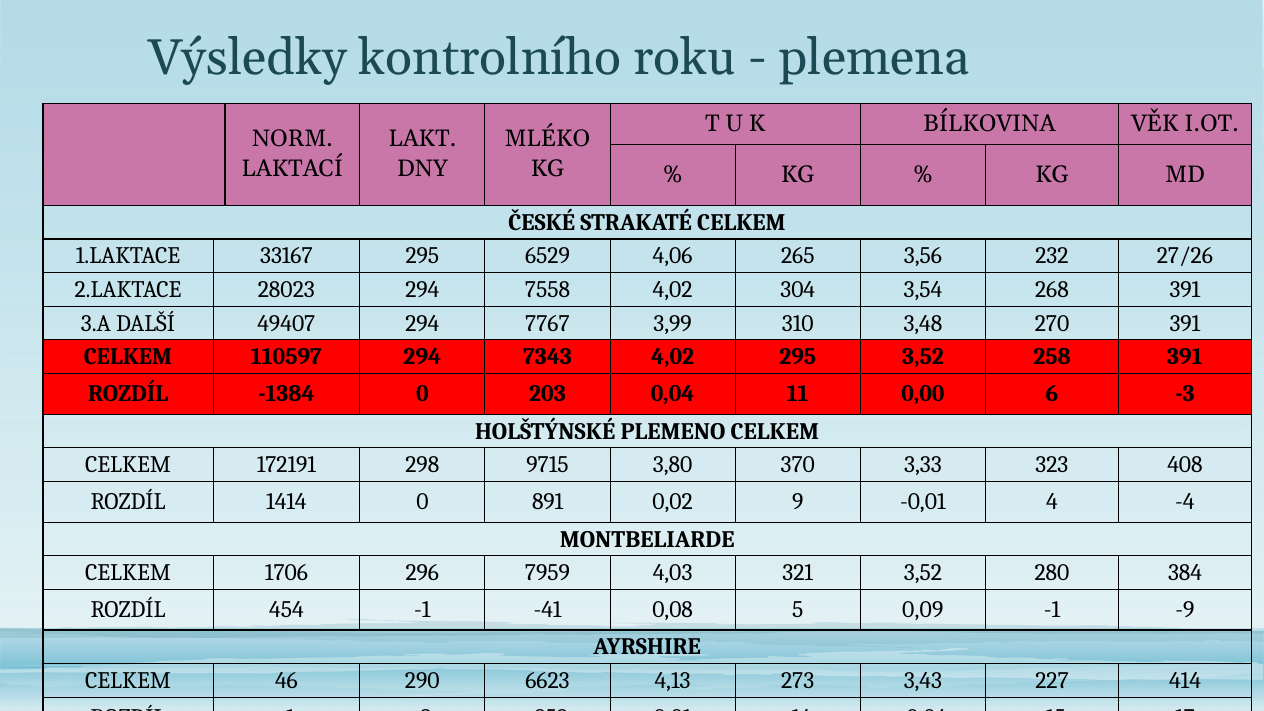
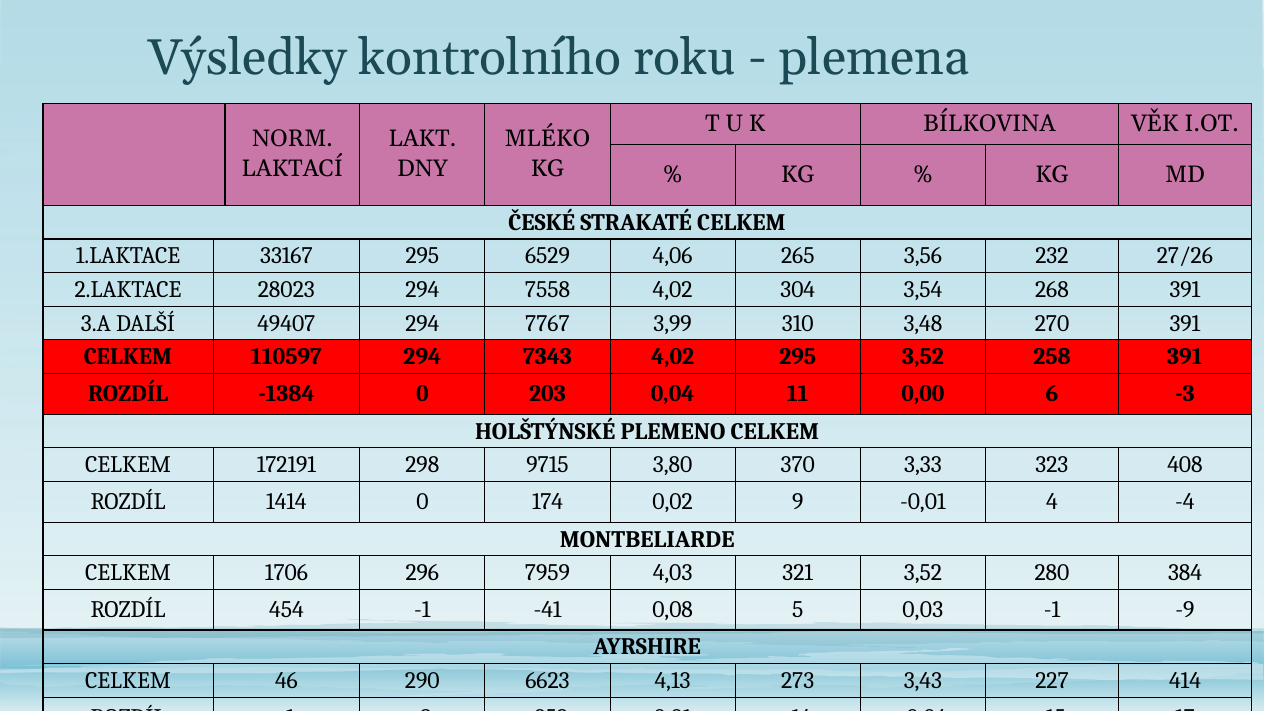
891: 891 -> 174
0,09: 0,09 -> 0,03
